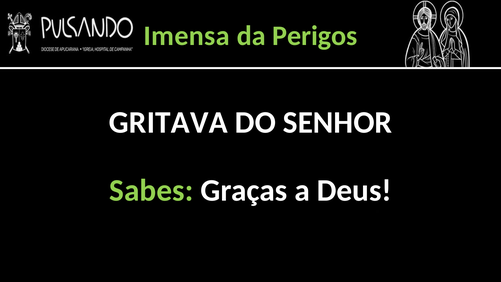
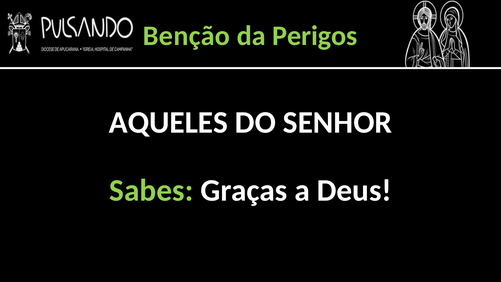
Imensa: Imensa -> Benção
GRITAVA: GRITAVA -> AQUELES
